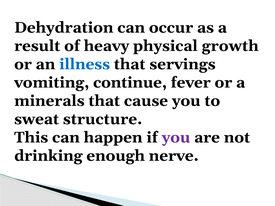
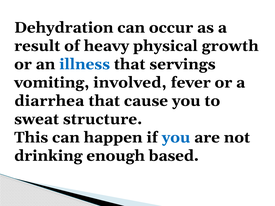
continue: continue -> involved
minerals: minerals -> diarrhea
you at (176, 138) colour: purple -> blue
nerve: nerve -> based
